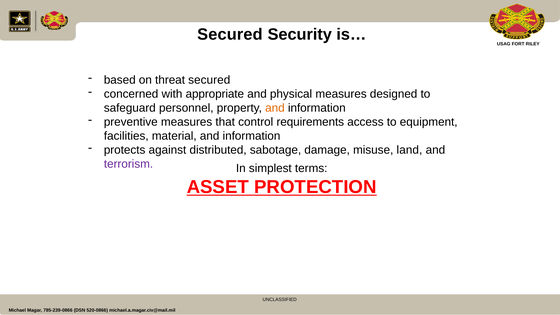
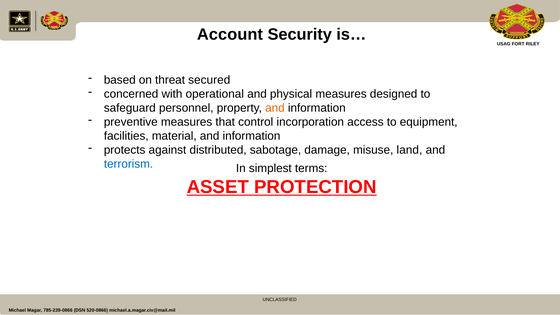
Secured at (230, 34): Secured -> Account
appropriate: appropriate -> operational
requirements: requirements -> incorporation
terrorism colour: purple -> blue
